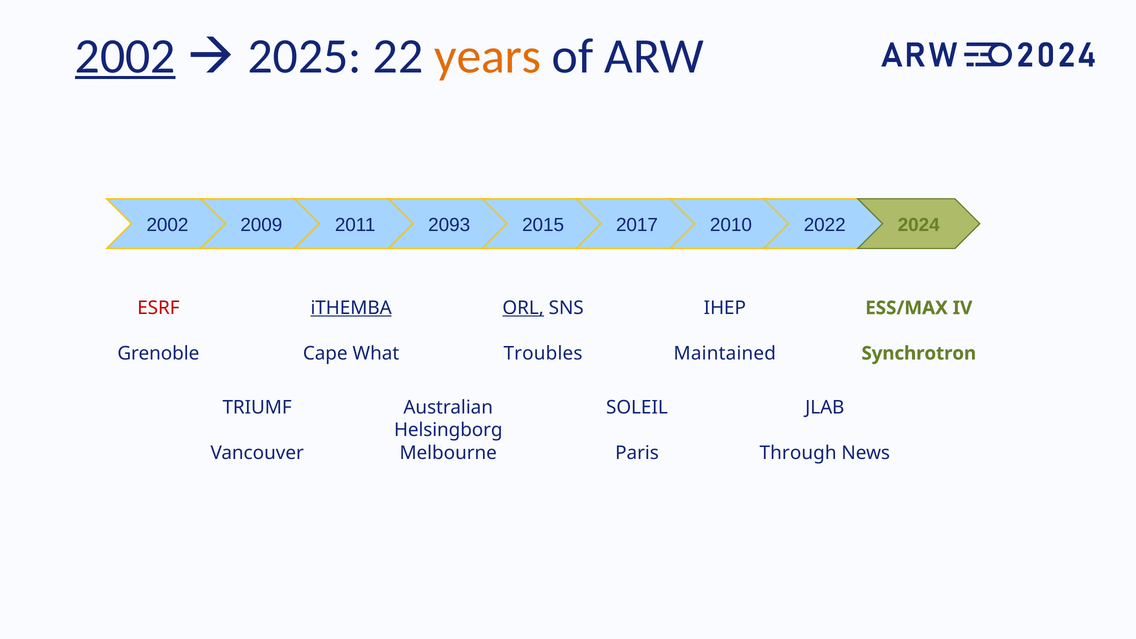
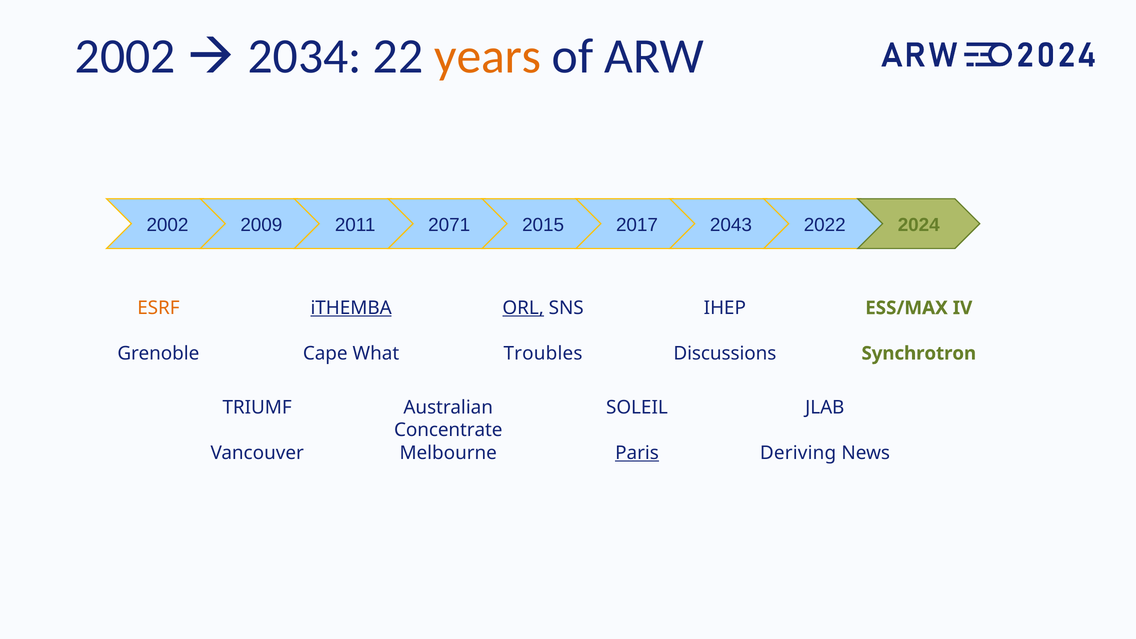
2002 at (125, 56) underline: present -> none
2025: 2025 -> 2034
2093: 2093 -> 2071
2010: 2010 -> 2043
ESRF colour: red -> orange
Maintained: Maintained -> Discussions
Helsingborg: Helsingborg -> Concentrate
Paris underline: none -> present
Through: Through -> Deriving
